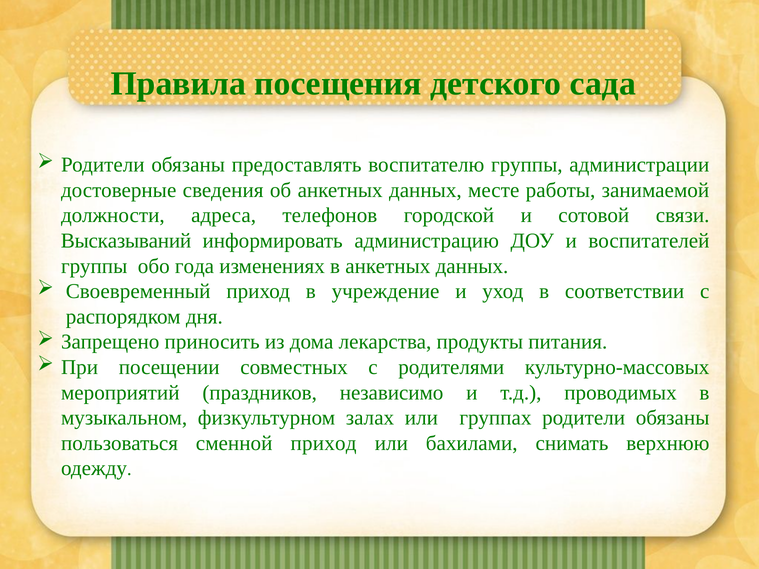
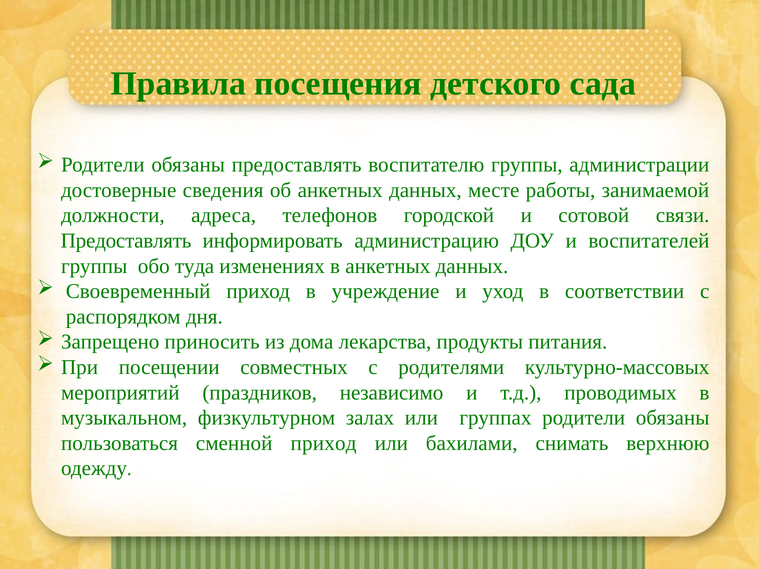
Высказываний at (126, 241): Высказываний -> Предоставлять
года: года -> туда
